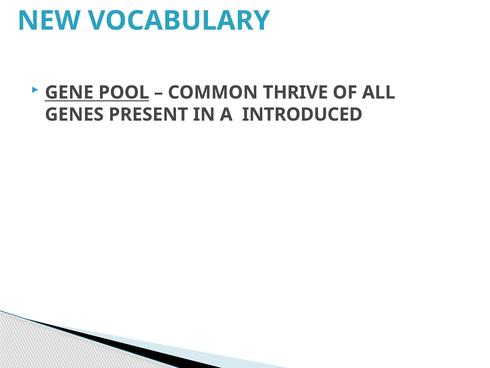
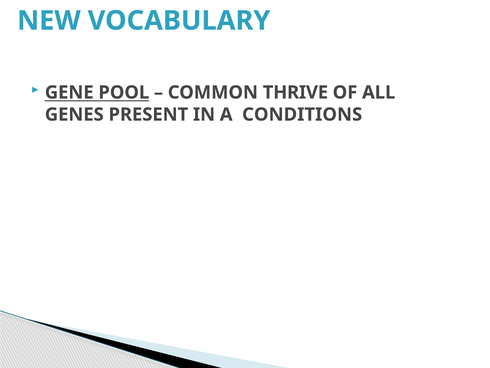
INTRODUCED: INTRODUCED -> CONDITIONS
